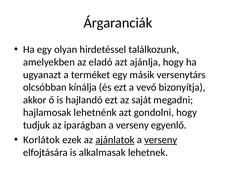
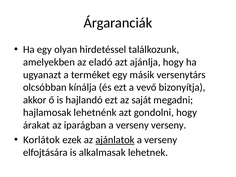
tudjuk: tudjuk -> árakat
verseny egyenlő: egyenlő -> verseny
verseny at (161, 140) underline: present -> none
